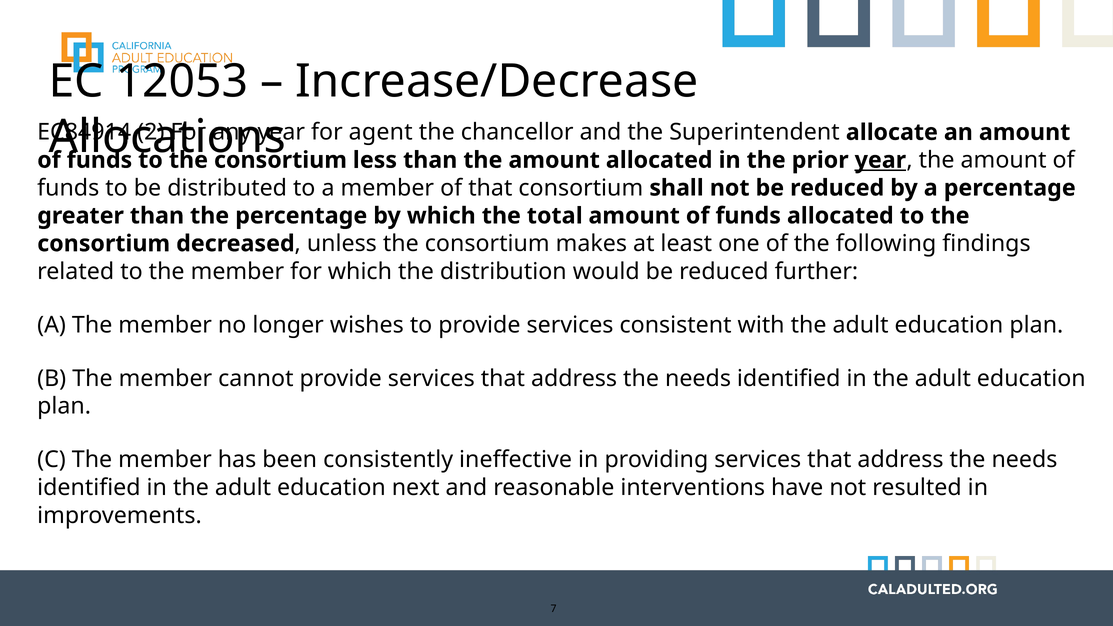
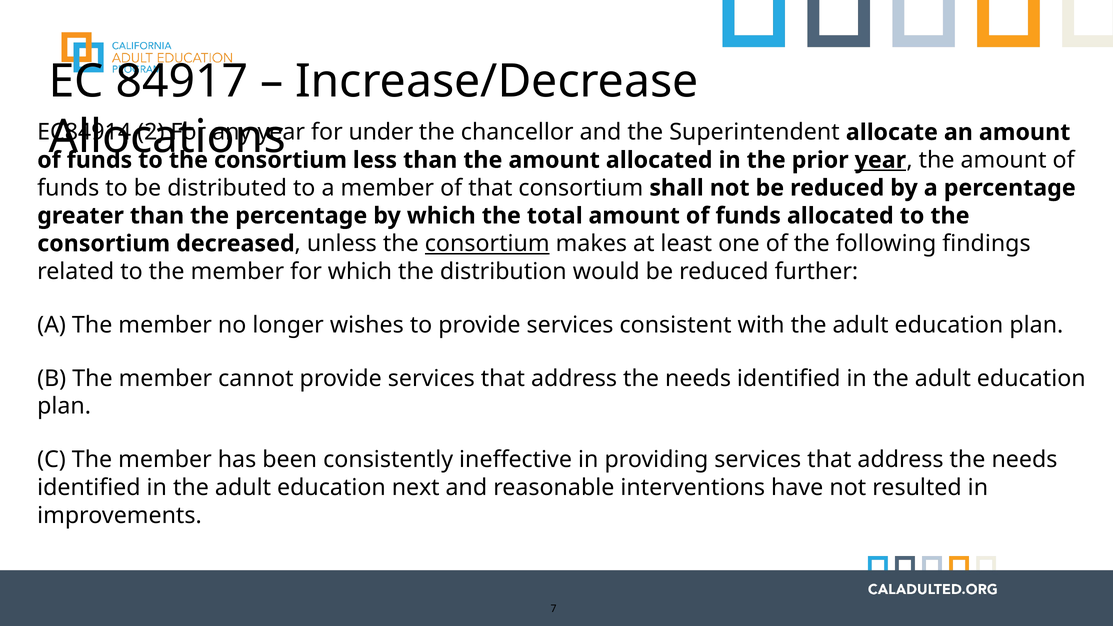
12053: 12053 -> 84917
agent: agent -> under
consortium at (487, 244) underline: none -> present
